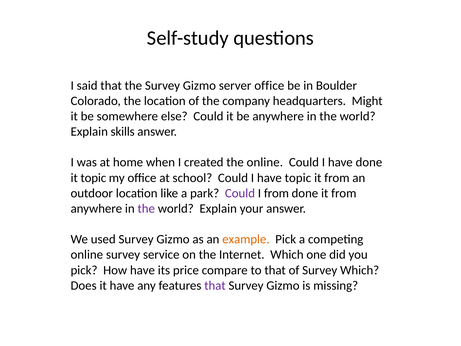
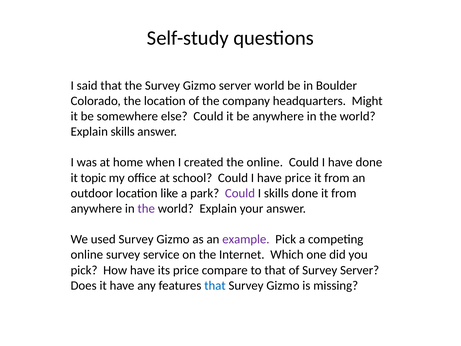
server office: office -> world
have topic: topic -> price
I from: from -> skills
example colour: orange -> purple
Survey Which: Which -> Server
that at (215, 285) colour: purple -> blue
